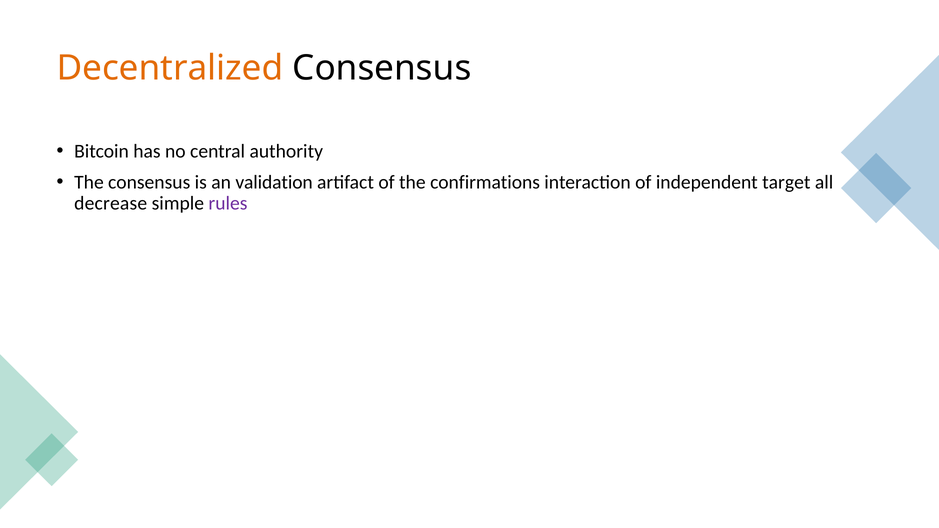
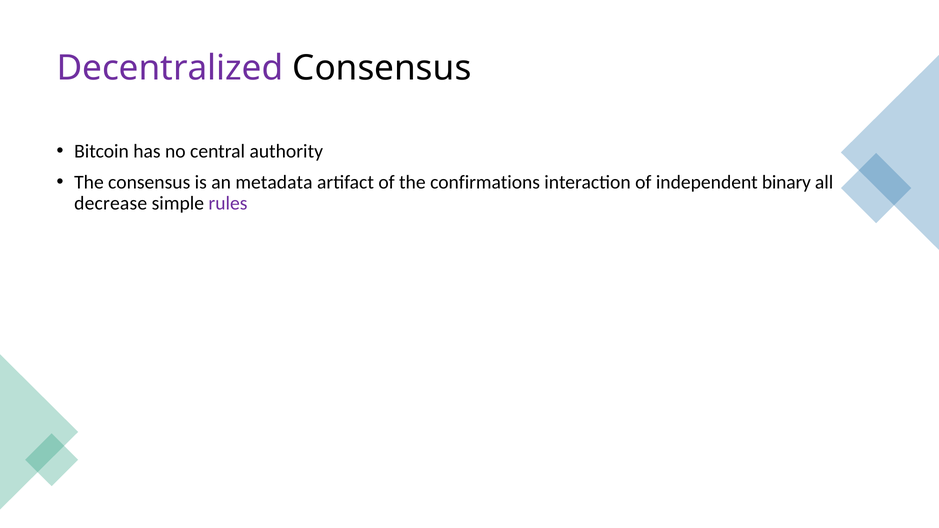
Decentralized colour: orange -> purple
validation: validation -> metadata
target: target -> binary
